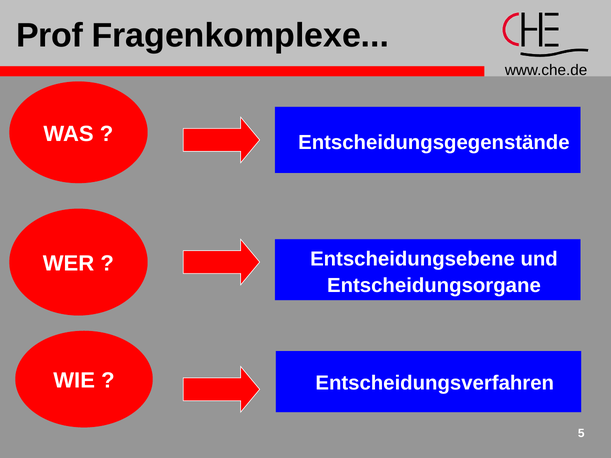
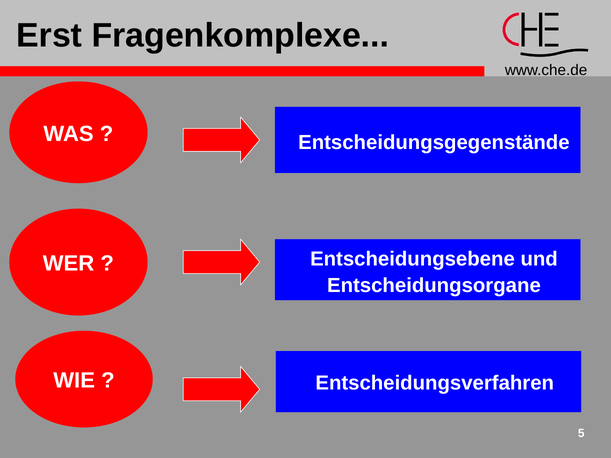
Prof: Prof -> Erst
